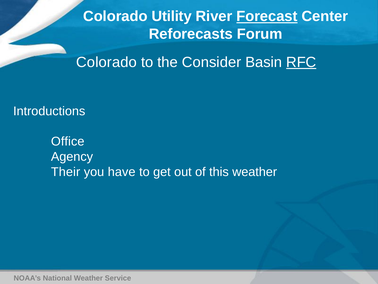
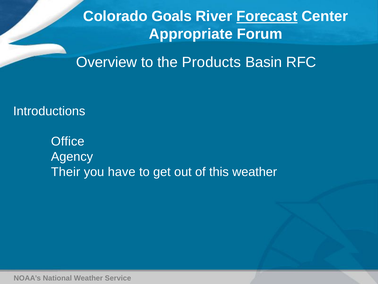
Utility: Utility -> Goals
Reforecasts: Reforecasts -> Appropriate
Colorado at (107, 62): Colorado -> Overview
Consider: Consider -> Products
RFC underline: present -> none
